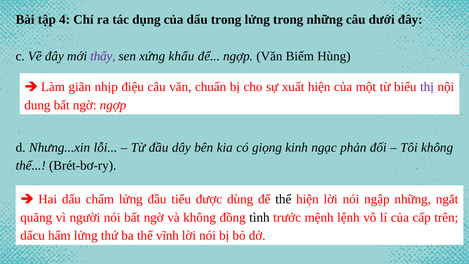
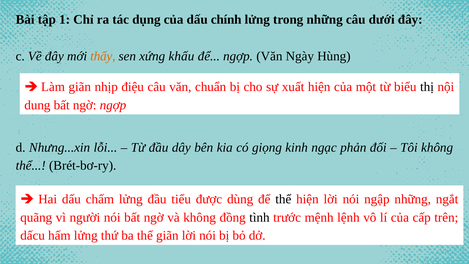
4: 4 -> 1
dấu trong: trong -> chính
thấy colour: purple -> orange
Biếm: Biếm -> Ngày
thị colour: purple -> black
thể vĩnh: vĩnh -> giãn
